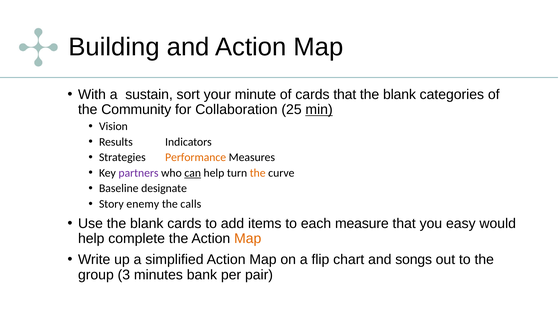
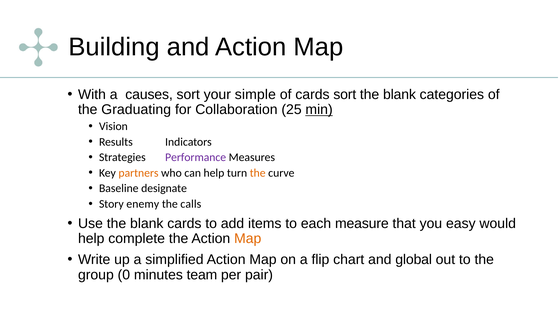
sustain: sustain -> causes
minute: minute -> simple
cards that: that -> sort
Community: Community -> Graduating
Performance colour: orange -> purple
partners colour: purple -> orange
can underline: present -> none
songs: songs -> global
3: 3 -> 0
bank: bank -> team
